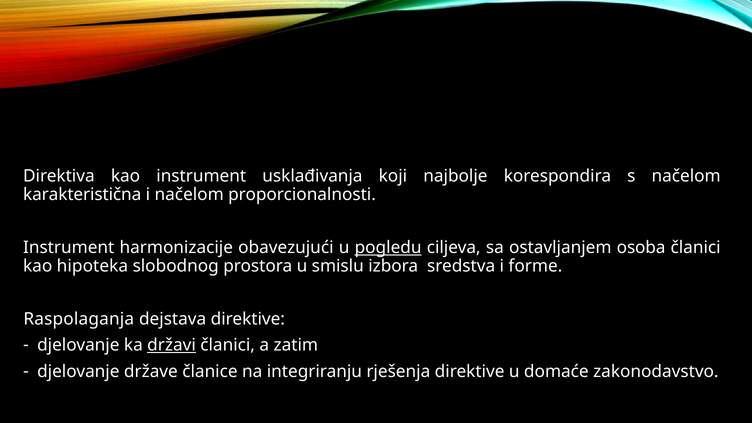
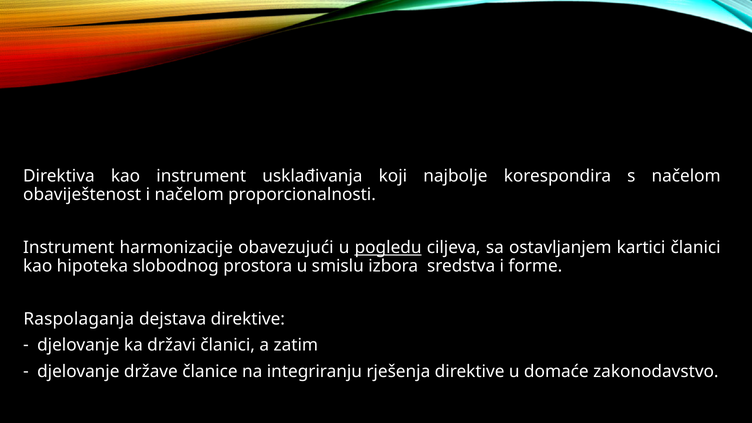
karakteristična: karakteristična -> obaviještenost
osoba: osoba -> kartici
državi underline: present -> none
